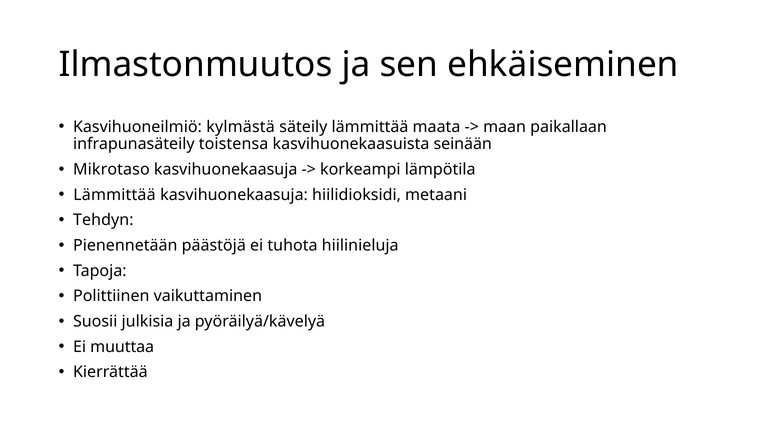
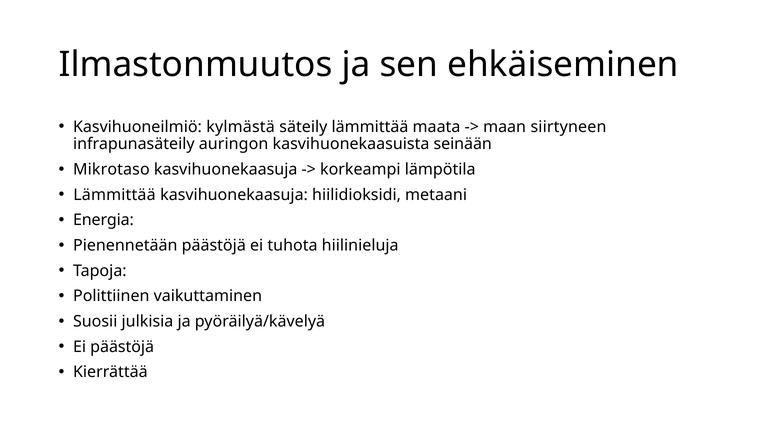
paikallaan: paikallaan -> siirtyneen
toistensa: toistensa -> auringon
Tehdyn: Tehdyn -> Energia
Ei muuttaa: muuttaa -> päästöjä
